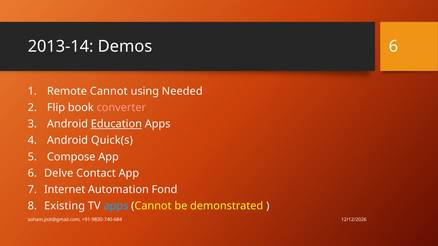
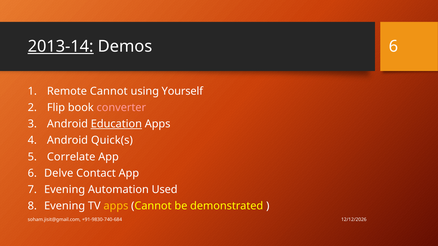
2013-14 underline: none -> present
Needed: Needed -> Yourself
Compose: Compose -> Correlate
Internet at (65, 190): Internet -> Evening
Fond: Fond -> Used
Existing at (65, 206): Existing -> Evening
apps at (116, 206) colour: light blue -> yellow
